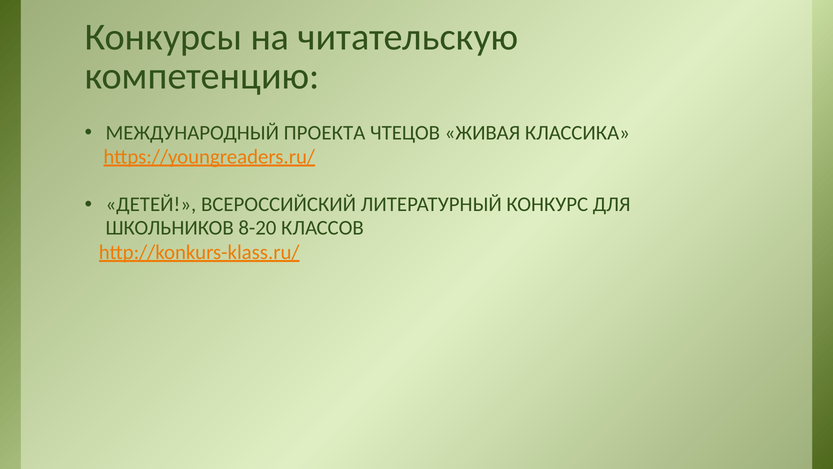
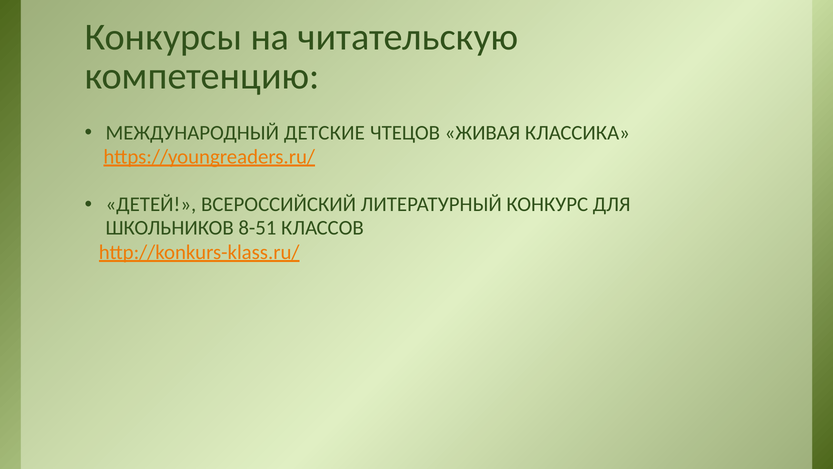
ПРОЕКТА: ПРОЕКТА -> ДЕТСКИЕ
8-20: 8-20 -> 8-51
